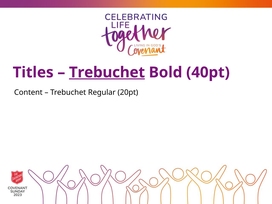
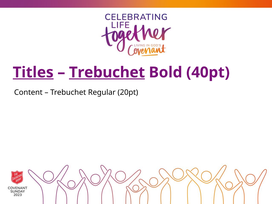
Titles underline: none -> present
